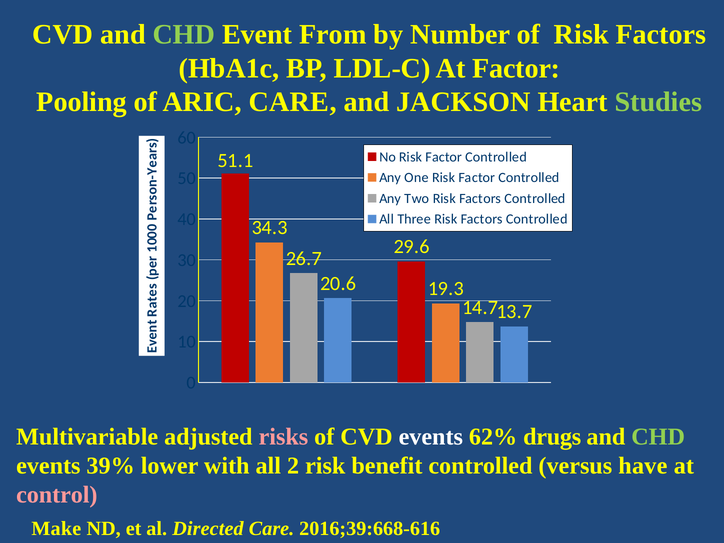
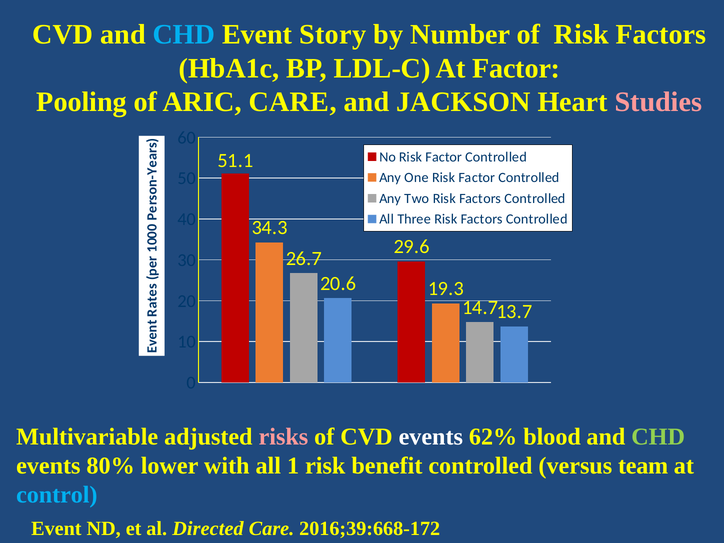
CHD at (184, 34) colour: light green -> light blue
From: From -> Story
Studies colour: light green -> pink
drugs: drugs -> blood
39%: 39% -> 80%
all 2: 2 -> 1
have: have -> team
control colour: pink -> light blue
Make at (56, 528): Make -> Event
2016;39:668-616: 2016;39:668-616 -> 2016;39:668-172
